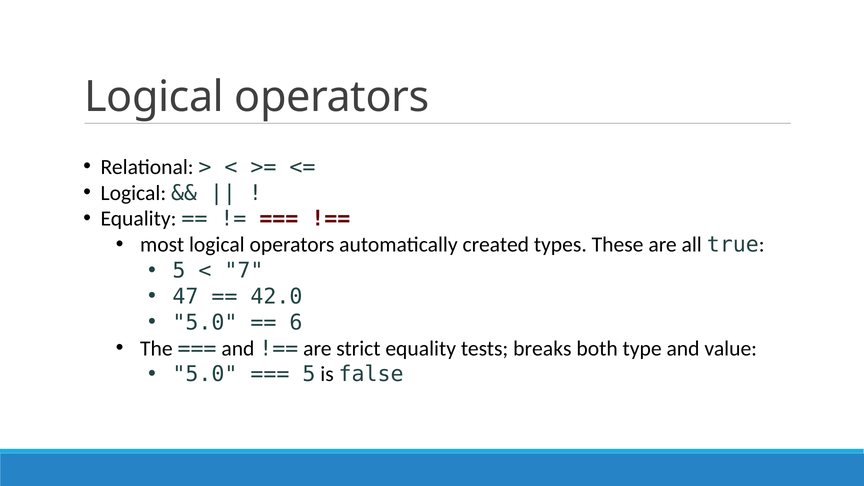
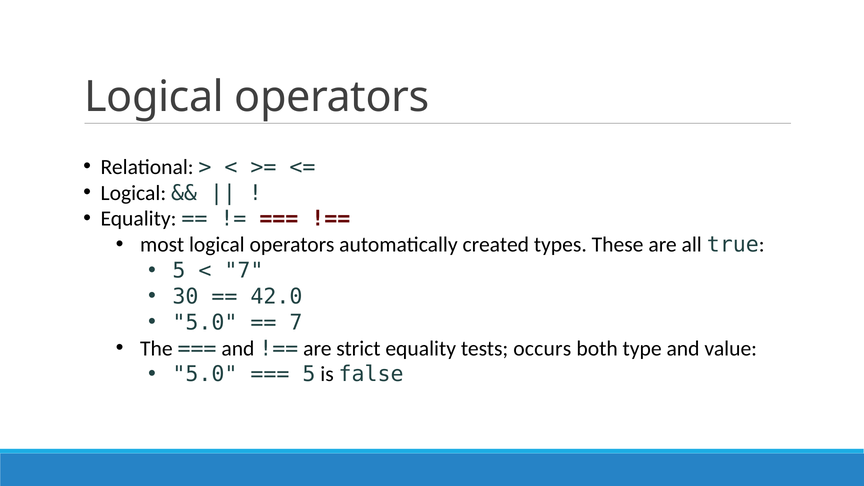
47: 47 -> 30
6 at (296, 322): 6 -> 7
breaks: breaks -> occurs
